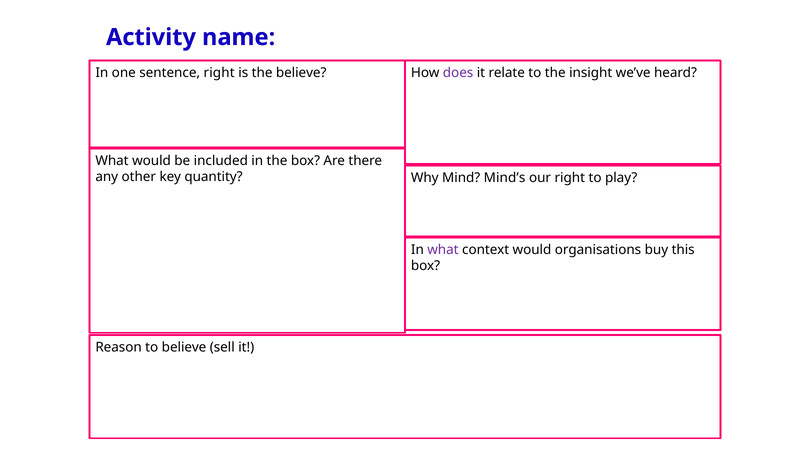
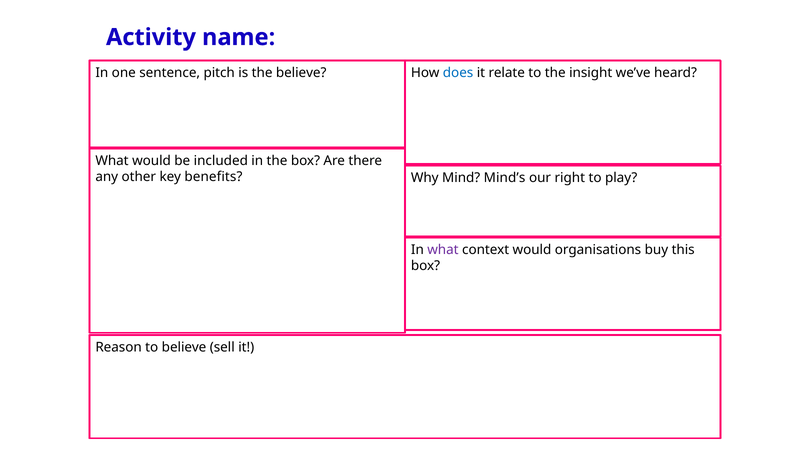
does colour: purple -> blue
sentence right: right -> pitch
quantity: quantity -> benefits
